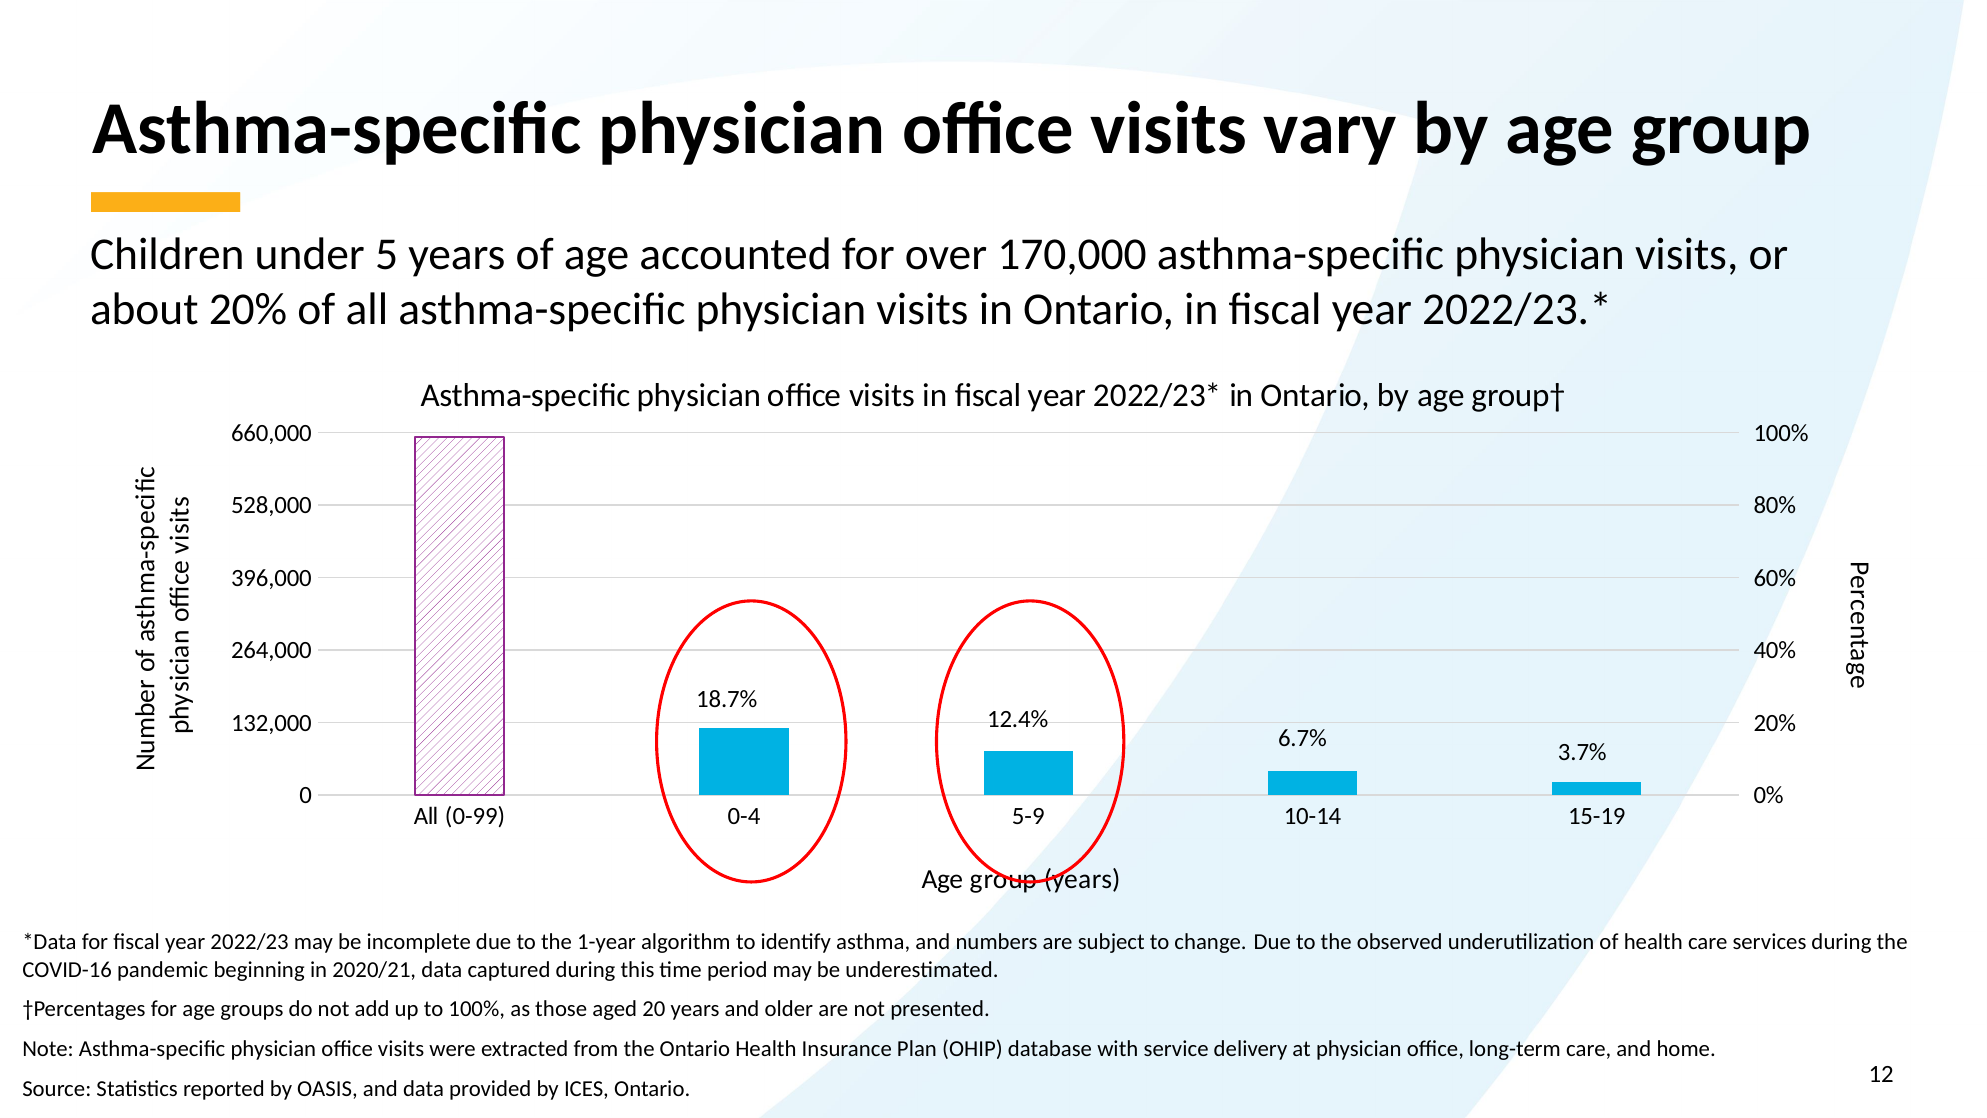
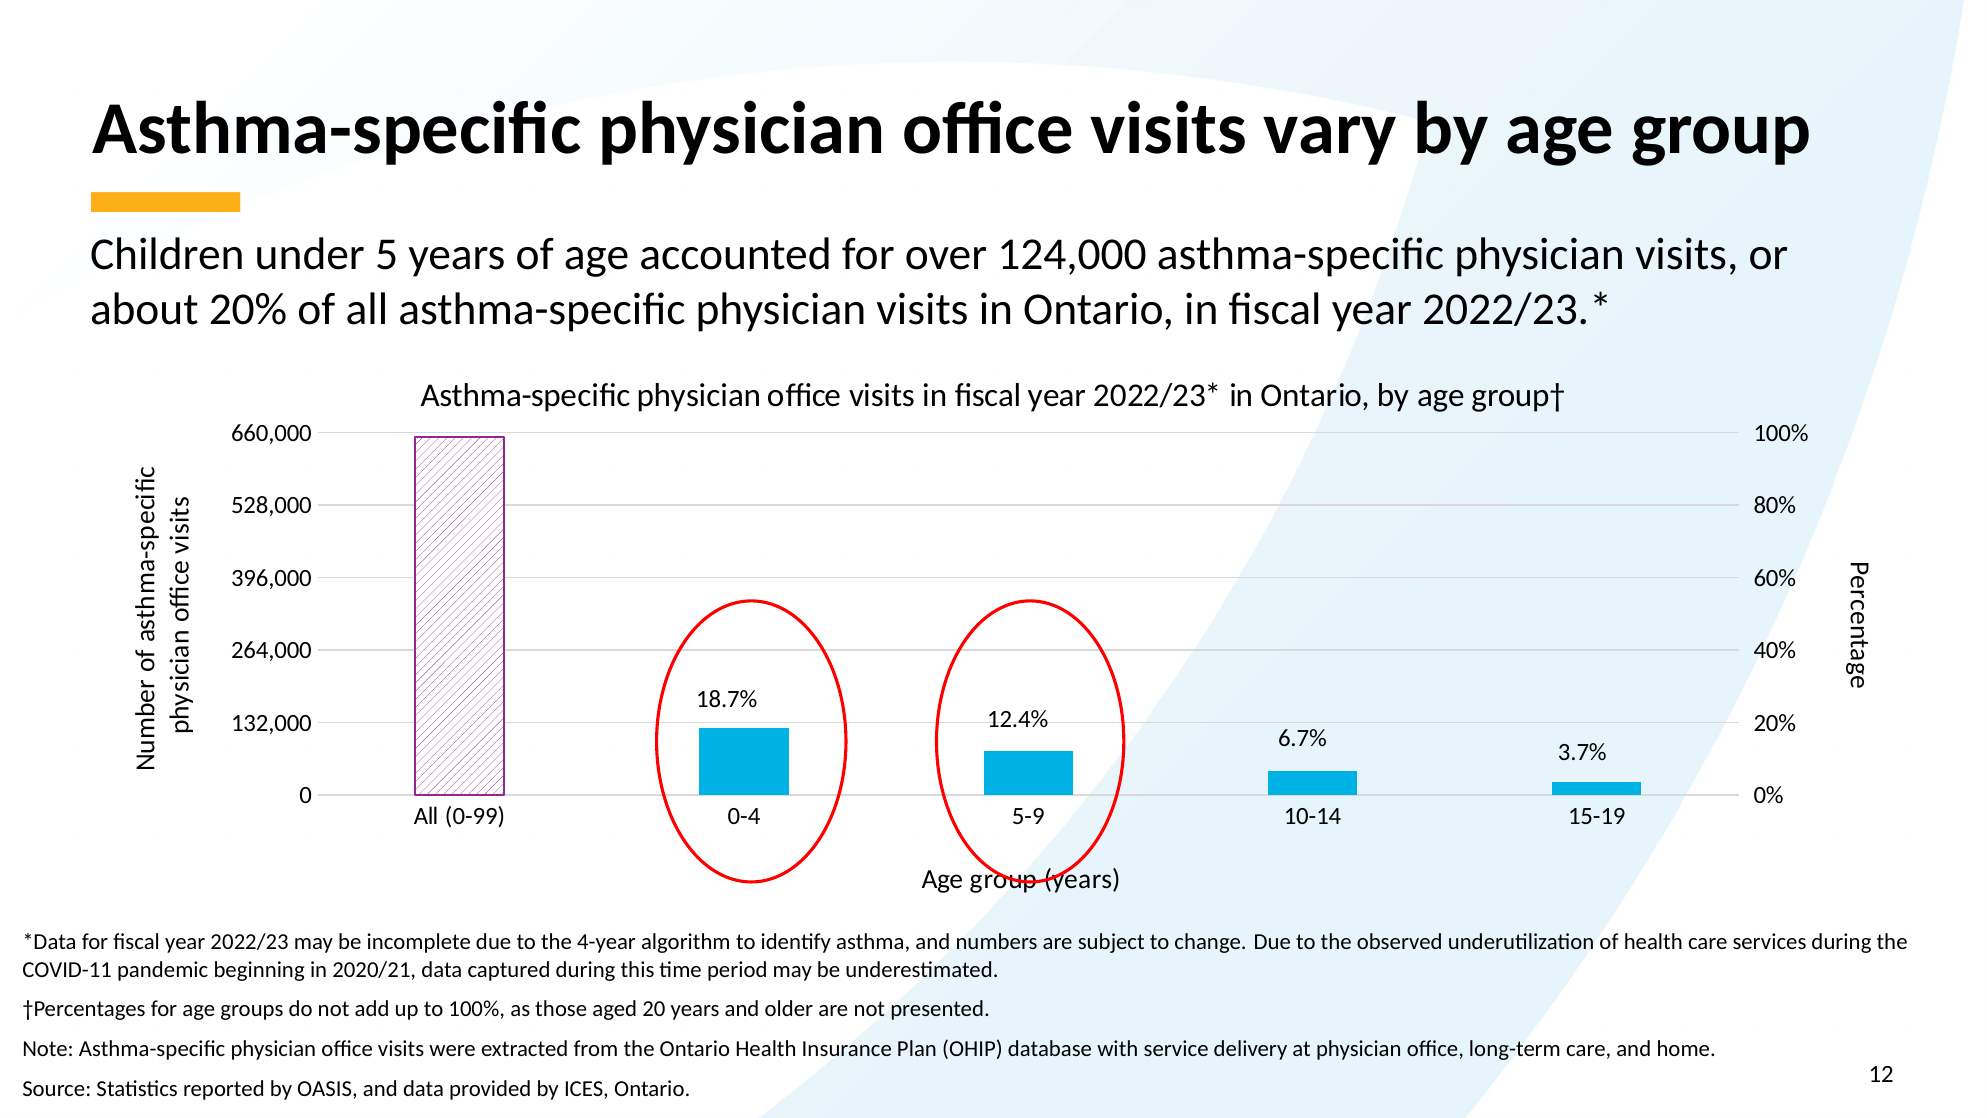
170,000: 170,000 -> 124,000
1-year: 1-year -> 4-year
COVID-16: COVID-16 -> COVID-11
